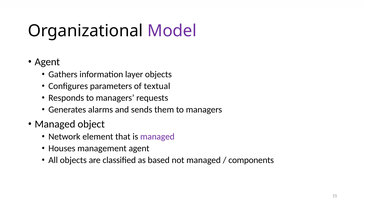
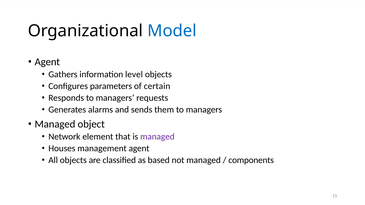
Model colour: purple -> blue
layer: layer -> level
textual: textual -> certain
